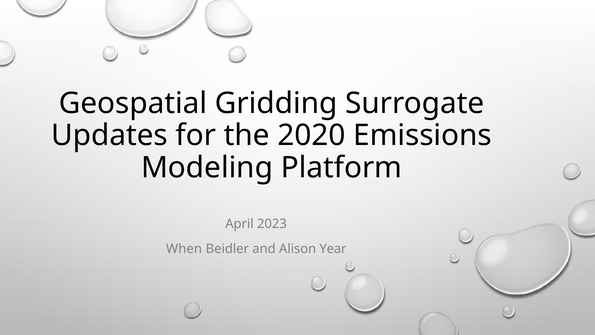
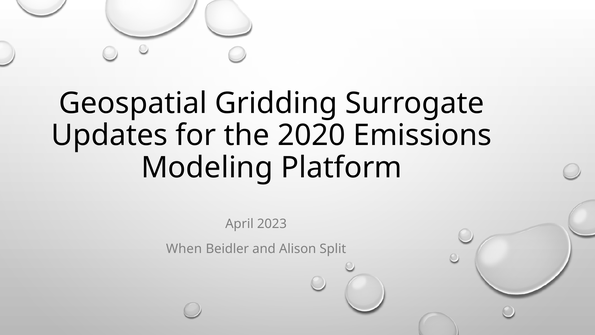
Year: Year -> Split
